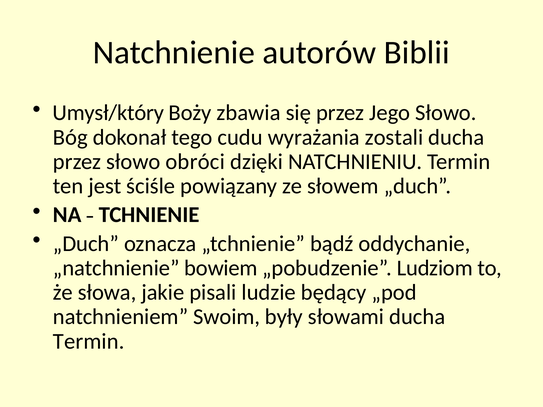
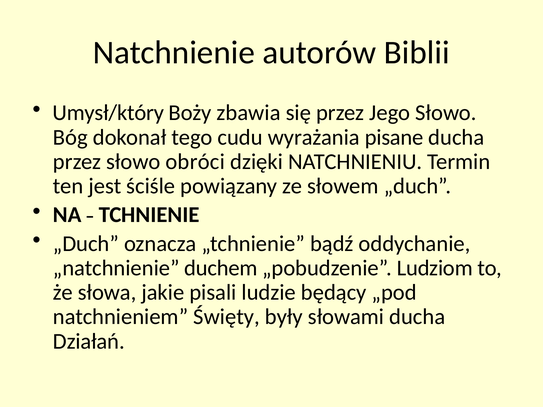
zostali: zostali -> pisane
bowiem: bowiem -> duchem
Swoim: Swoim -> Święty
Termin at (89, 341): Termin -> Działań
